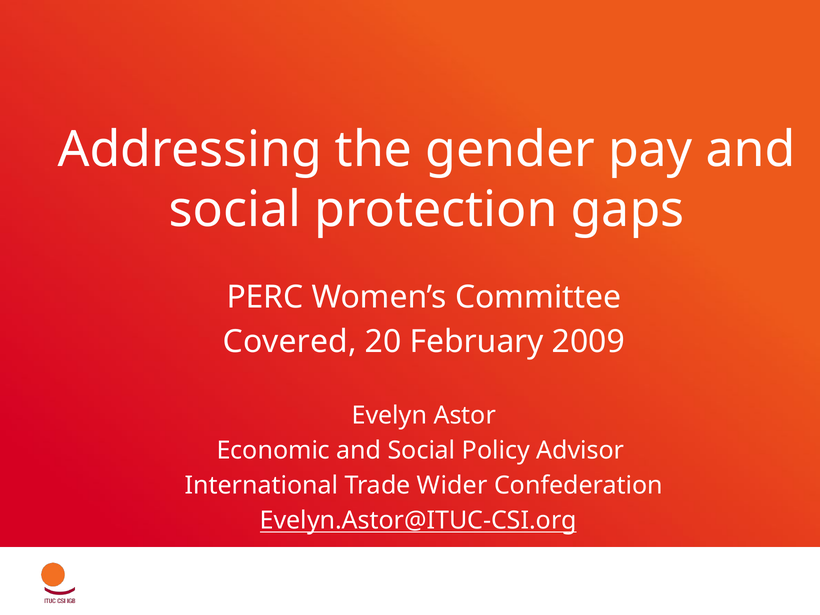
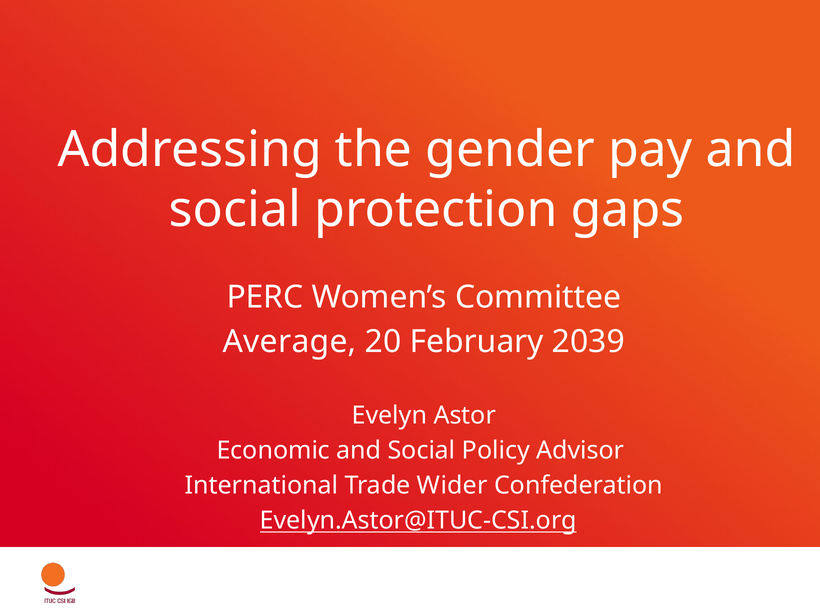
Covered: Covered -> Average
2009: 2009 -> 2039
